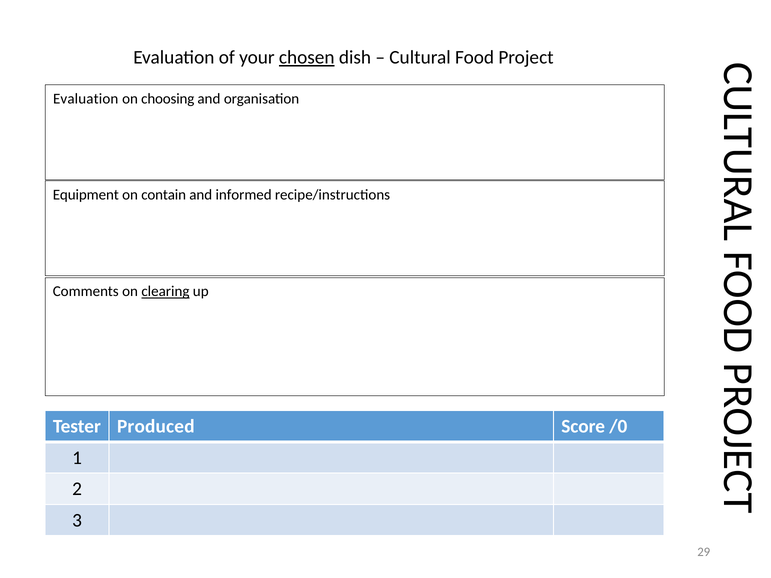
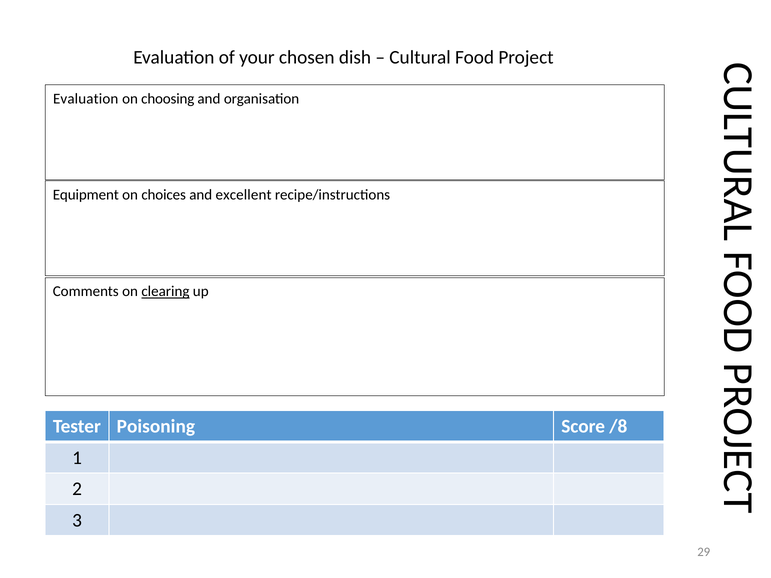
chosen underline: present -> none
contain: contain -> choices
informed: informed -> excellent
Produced: Produced -> Poisoning
/0: /0 -> /8
